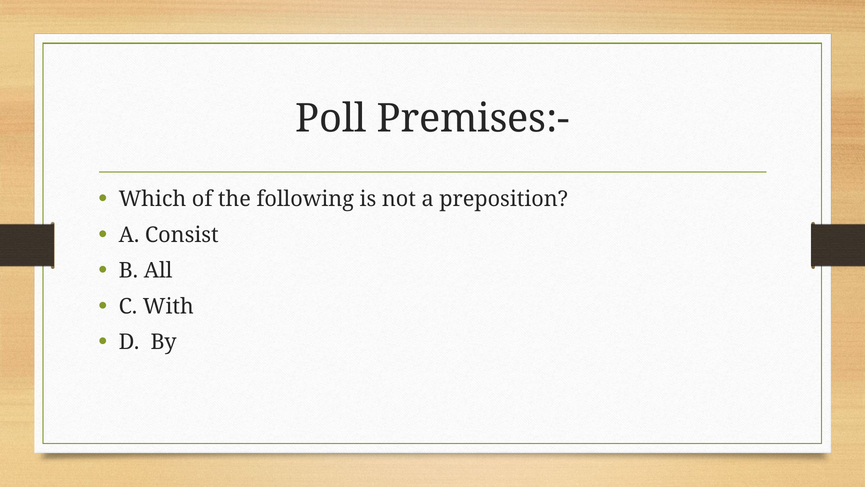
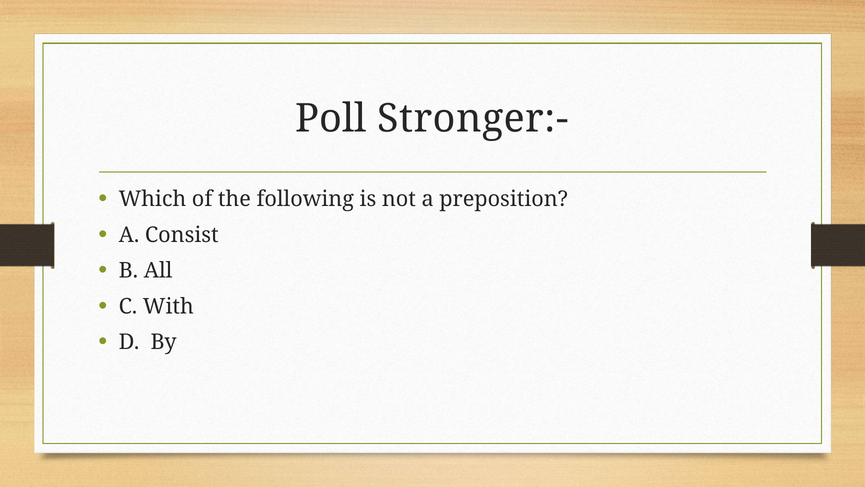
Premises:-: Premises:- -> Stronger:-
